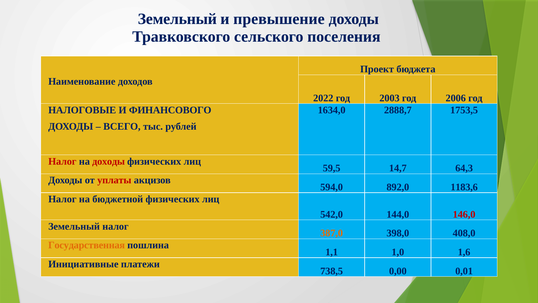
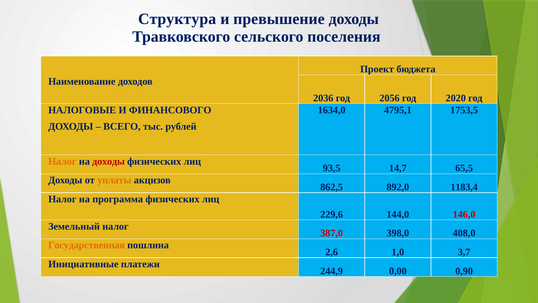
Земельный at (177, 19): Земельный -> Структура
2022: 2022 -> 2036
2003: 2003 -> 2056
2006: 2006 -> 2020
2888,7: 2888,7 -> 4795,1
Налог at (62, 161) colour: red -> orange
59,5: 59,5 -> 93,5
64,3: 64,3 -> 65,5
уплаты colour: red -> orange
594,0: 594,0 -> 862,5
1183,6: 1183,6 -> 1183,4
бюджетной: бюджетной -> программа
542,0: 542,0 -> 229,6
387,0 colour: orange -> red
1,1: 1,1 -> 2,6
1,6: 1,6 -> 3,7
738,5: 738,5 -> 244,9
0,01: 0,01 -> 0,90
